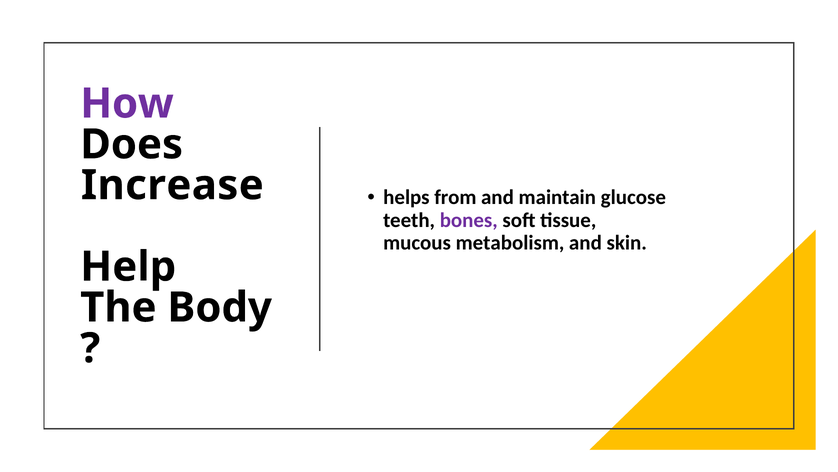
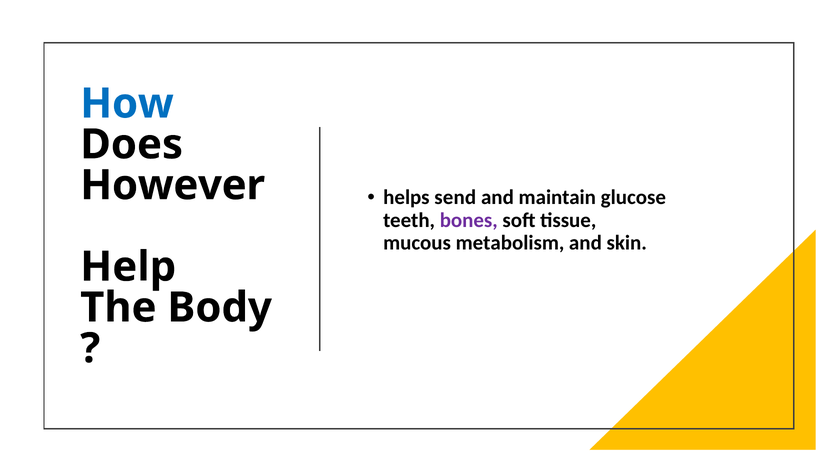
How colour: purple -> blue
Increase: Increase -> However
from: from -> send
